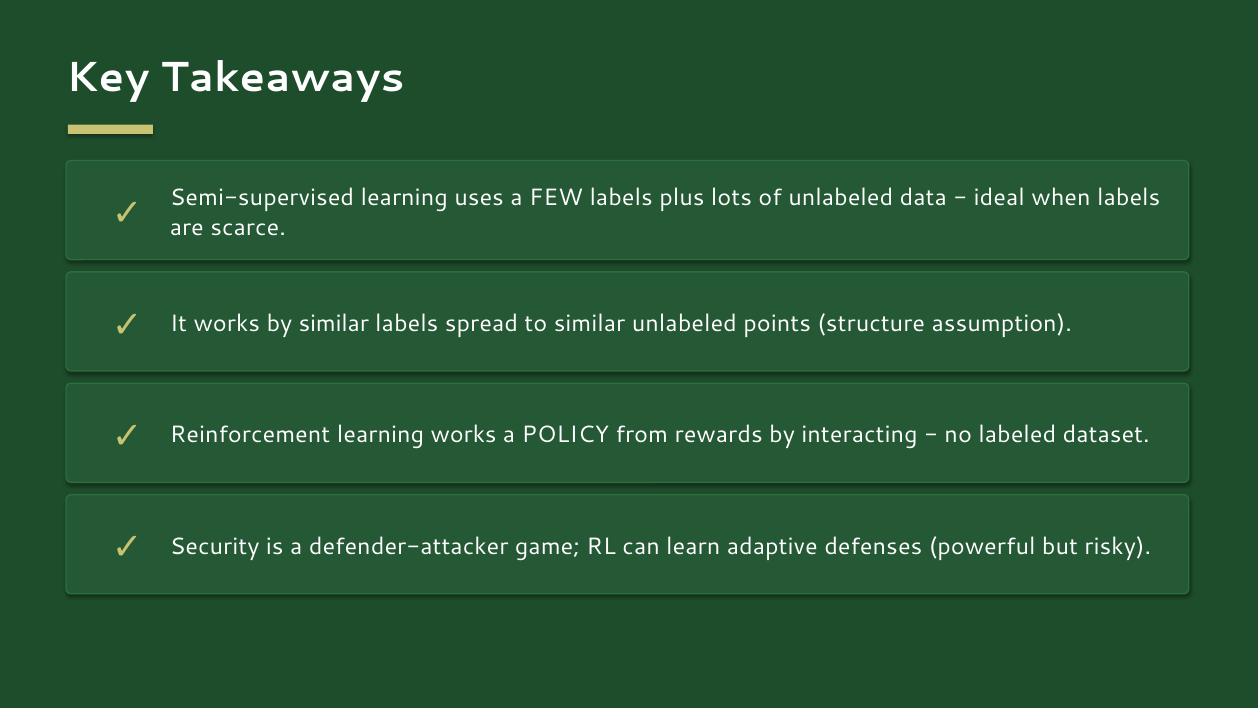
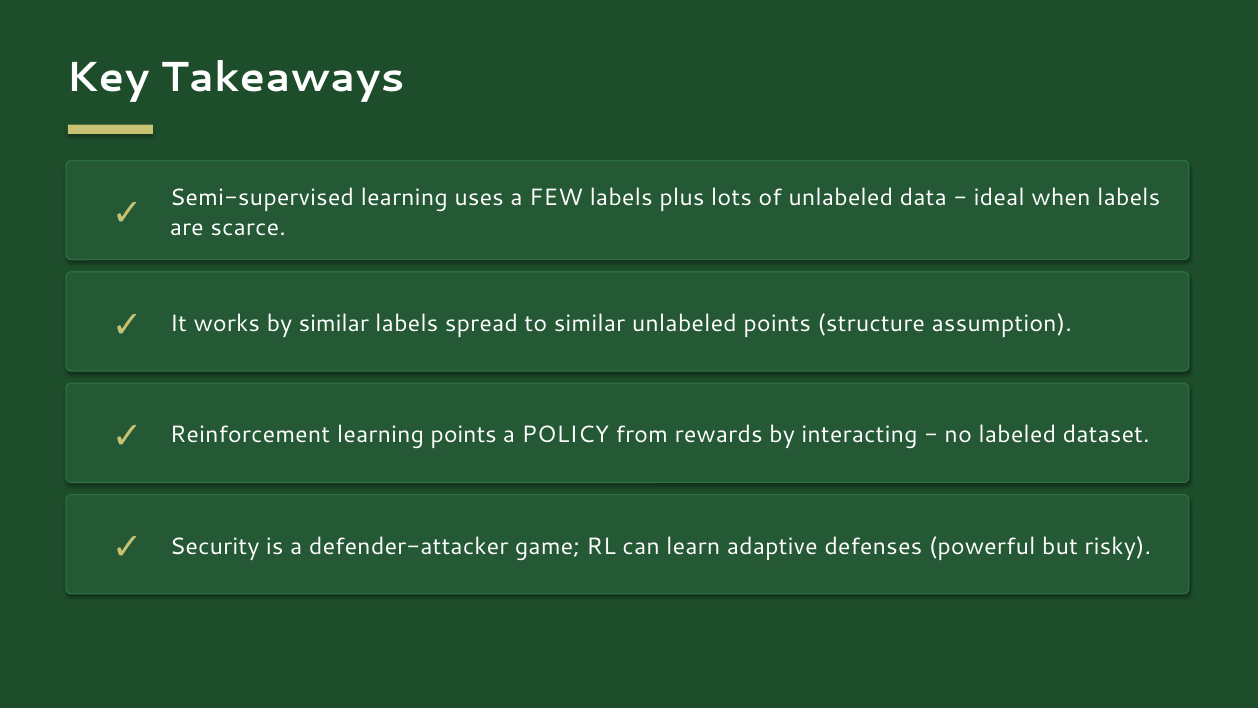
learning works: works -> points
